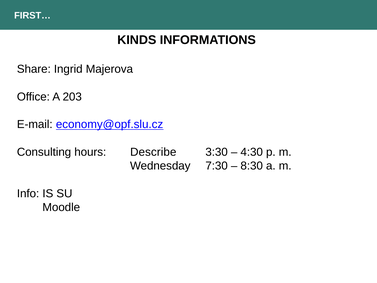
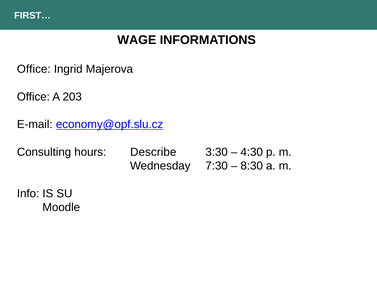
KINDS: KINDS -> WAGE
Share at (34, 69): Share -> Office
